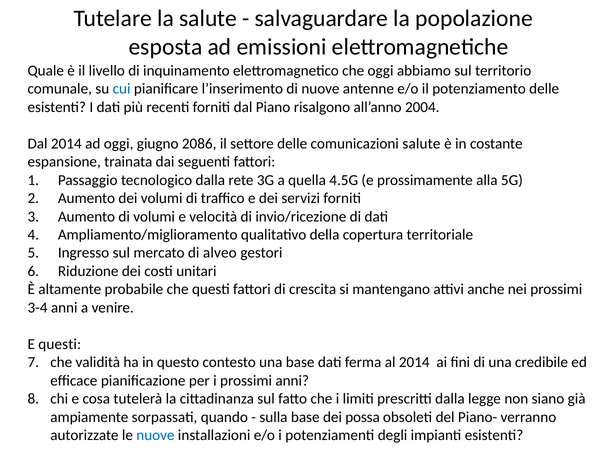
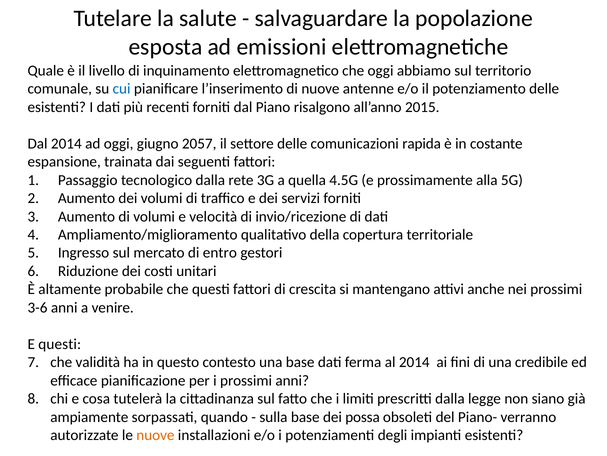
2004: 2004 -> 2015
2086: 2086 -> 2057
comunicazioni salute: salute -> rapida
alveo: alveo -> entro
3-4: 3-4 -> 3-6
nuove at (155, 435) colour: blue -> orange
